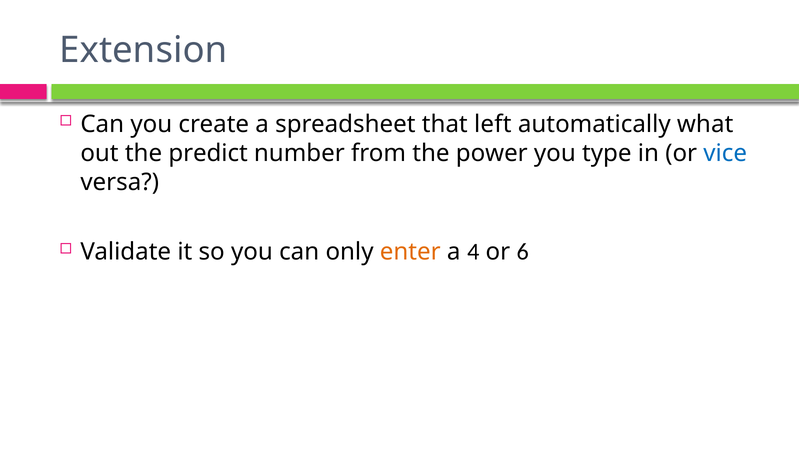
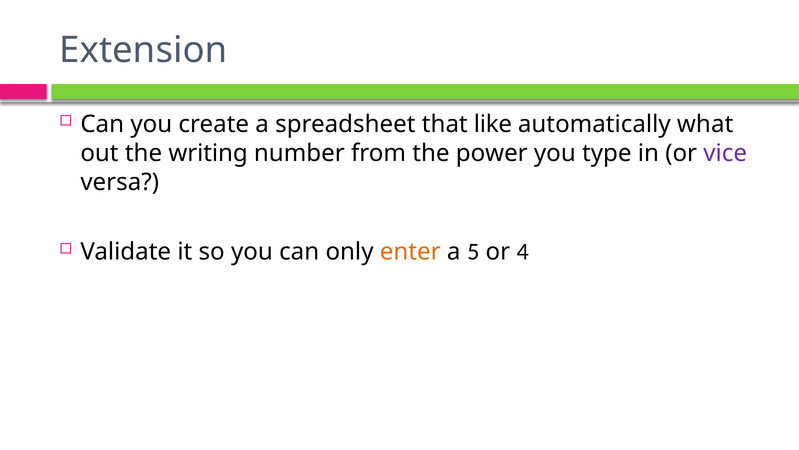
left: left -> like
predict: predict -> writing
vice colour: blue -> purple
4: 4 -> 5
6: 6 -> 4
